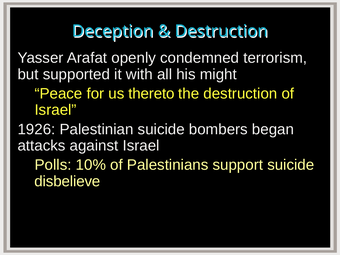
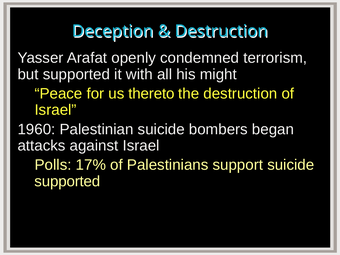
1926: 1926 -> 1960
10%: 10% -> 17%
disbelieve at (67, 181): disbelieve -> supported
